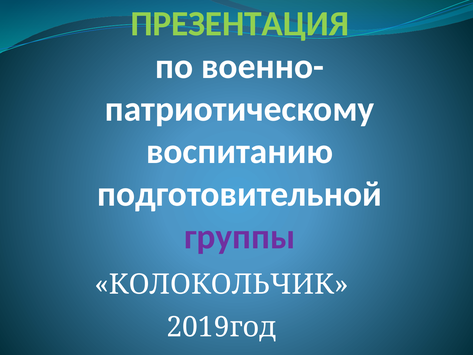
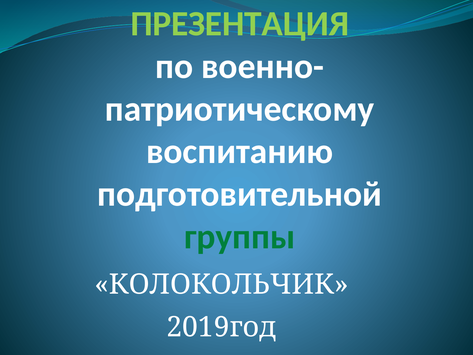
группы colour: purple -> green
